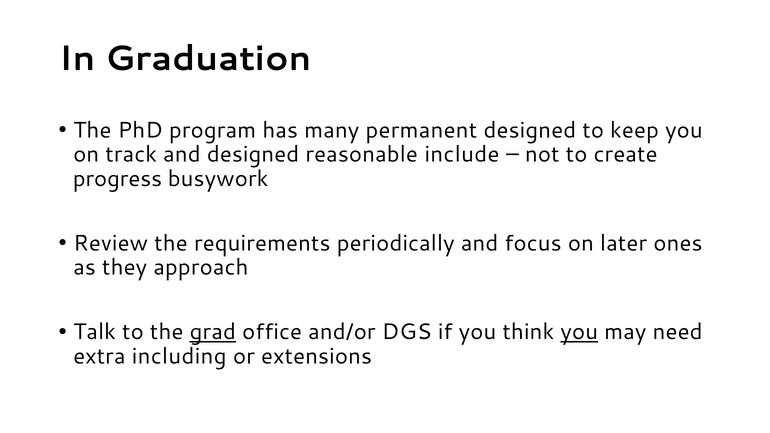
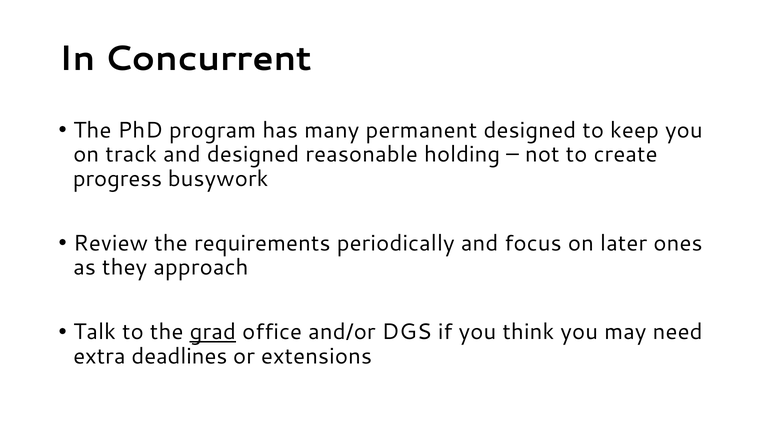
Graduation: Graduation -> Concurrent
include: include -> holding
you at (579, 332) underline: present -> none
including: including -> deadlines
